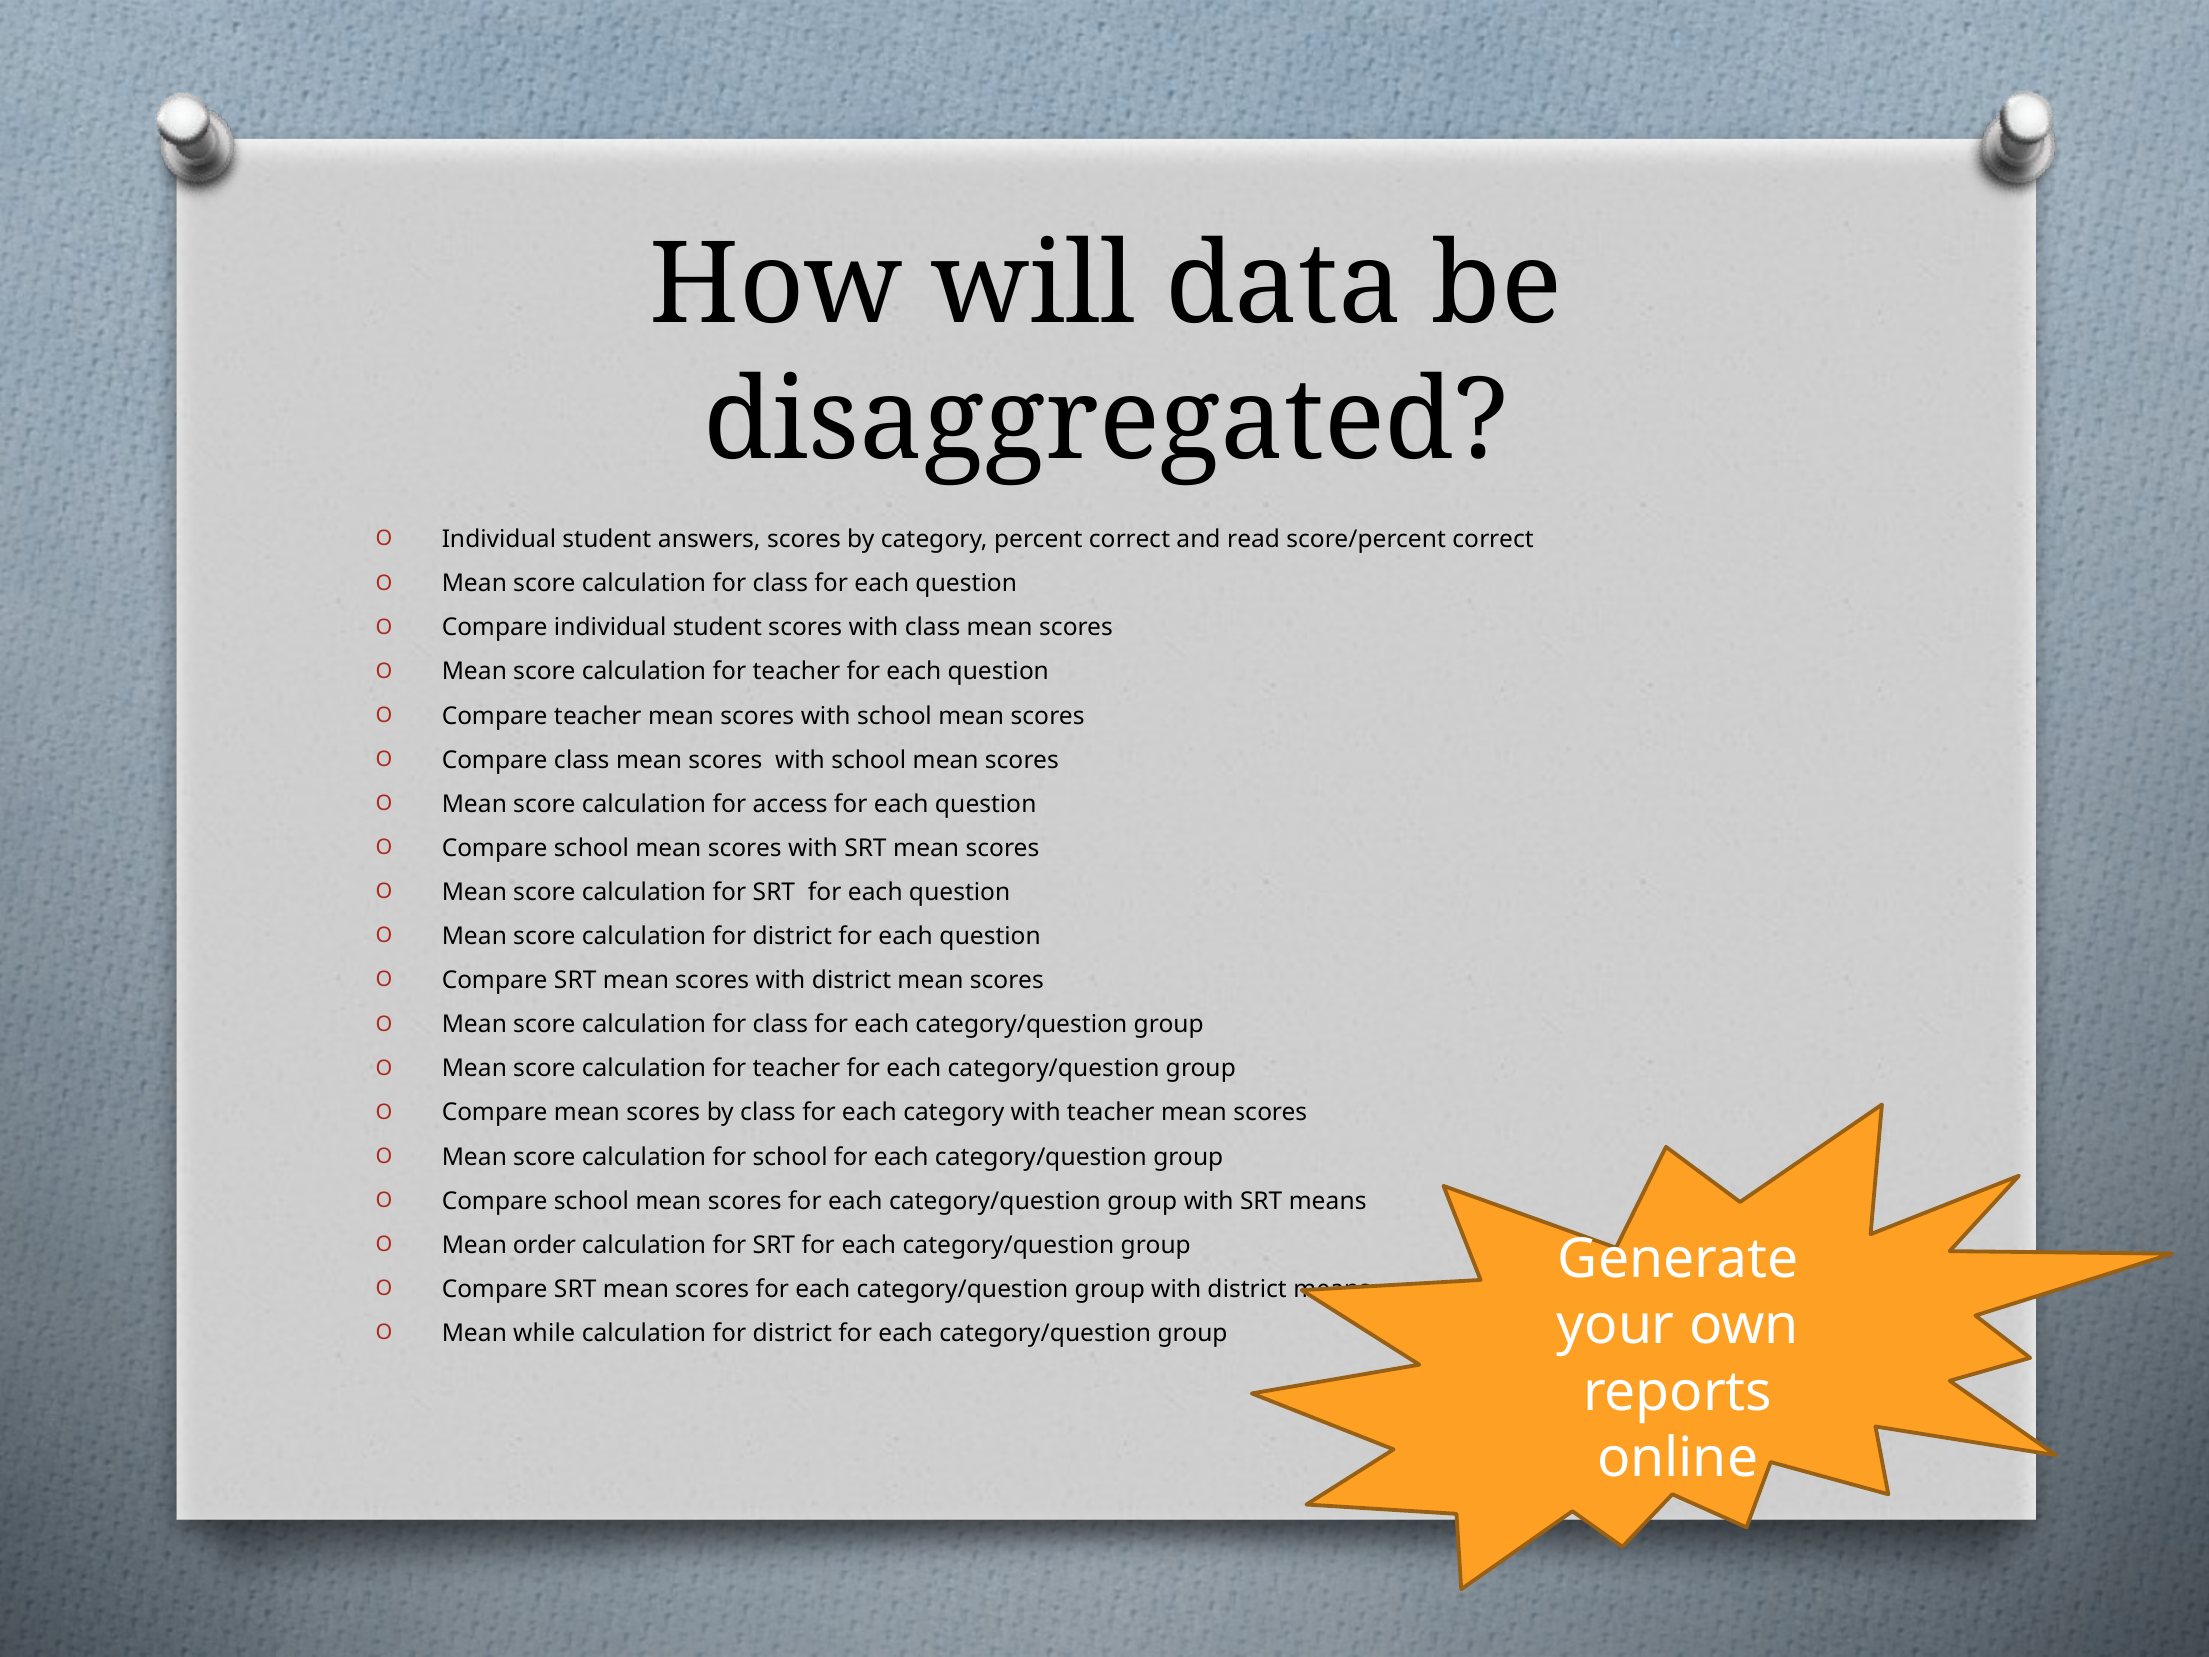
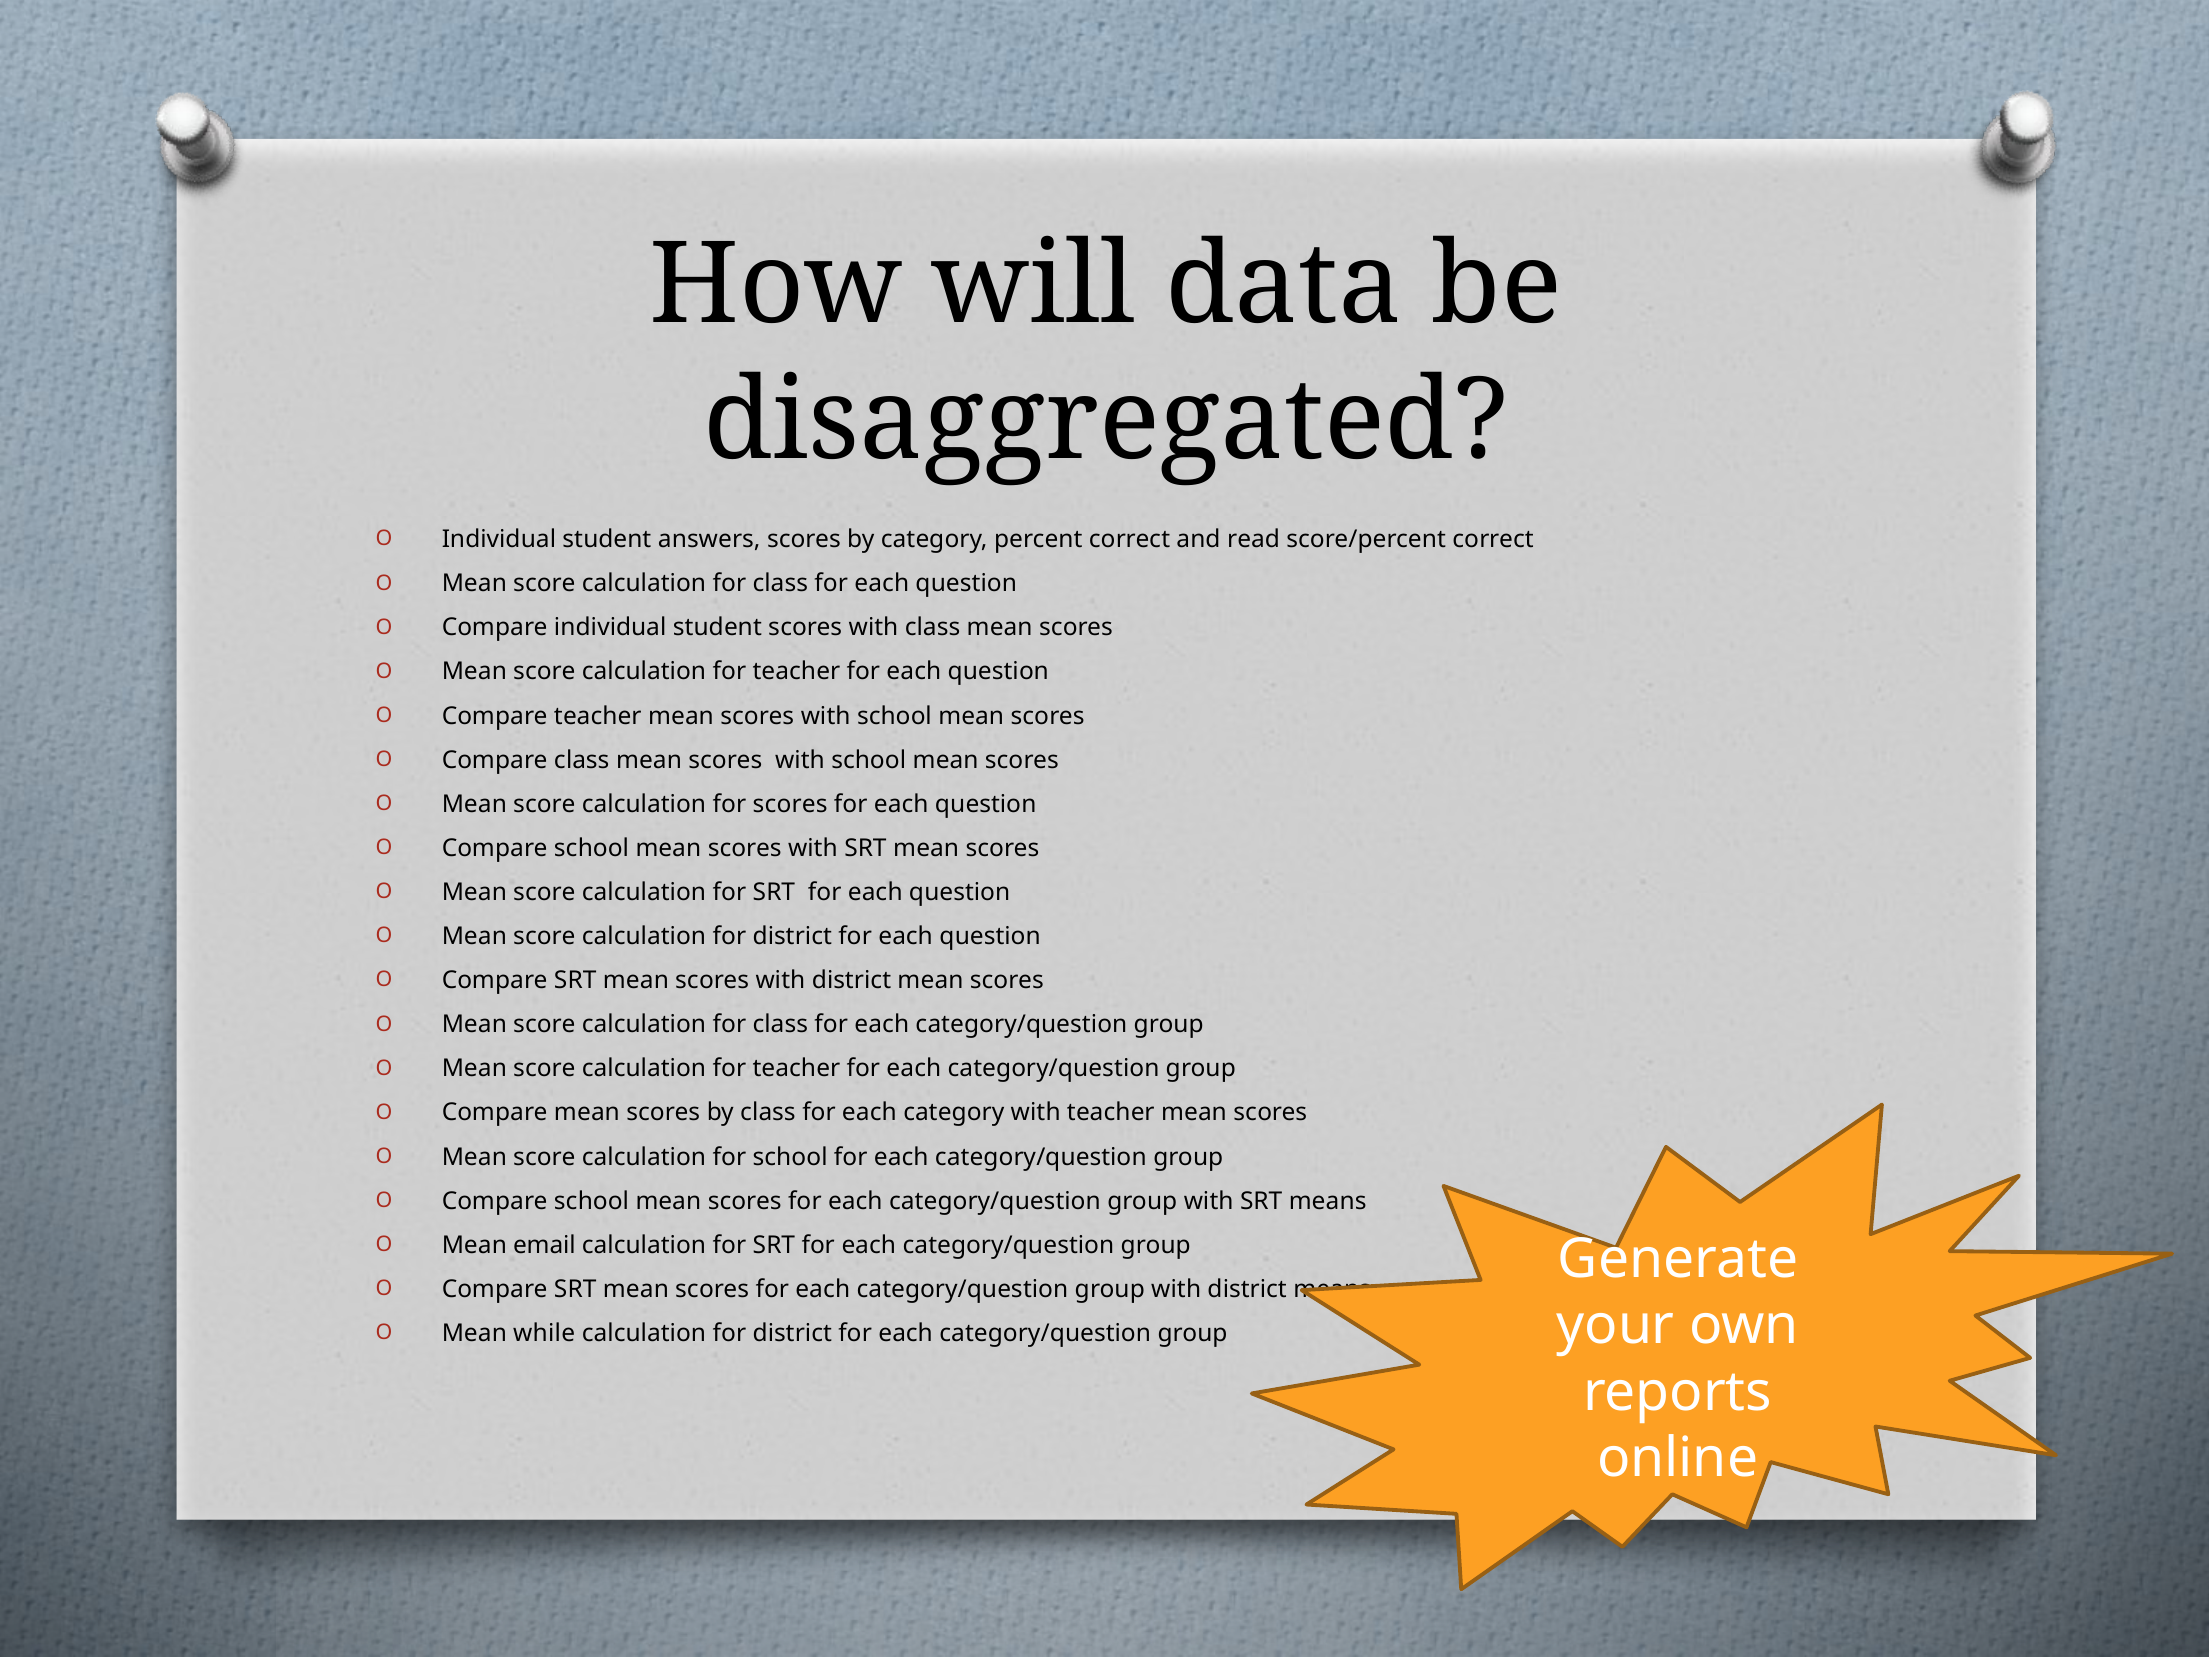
for access: access -> scores
order: order -> email
